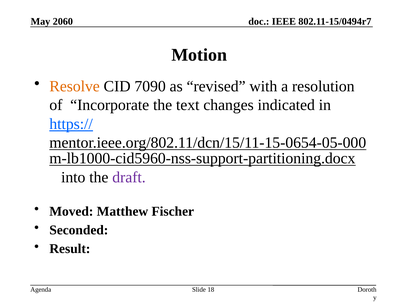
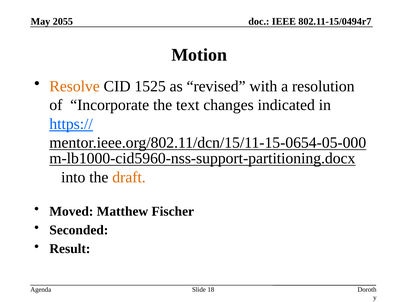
2060: 2060 -> 2055
7090: 7090 -> 1525
draft colour: purple -> orange
